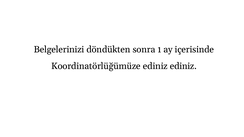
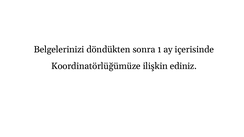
Koordinatörlüğümüze ediniz: ediniz -> ilişkin
